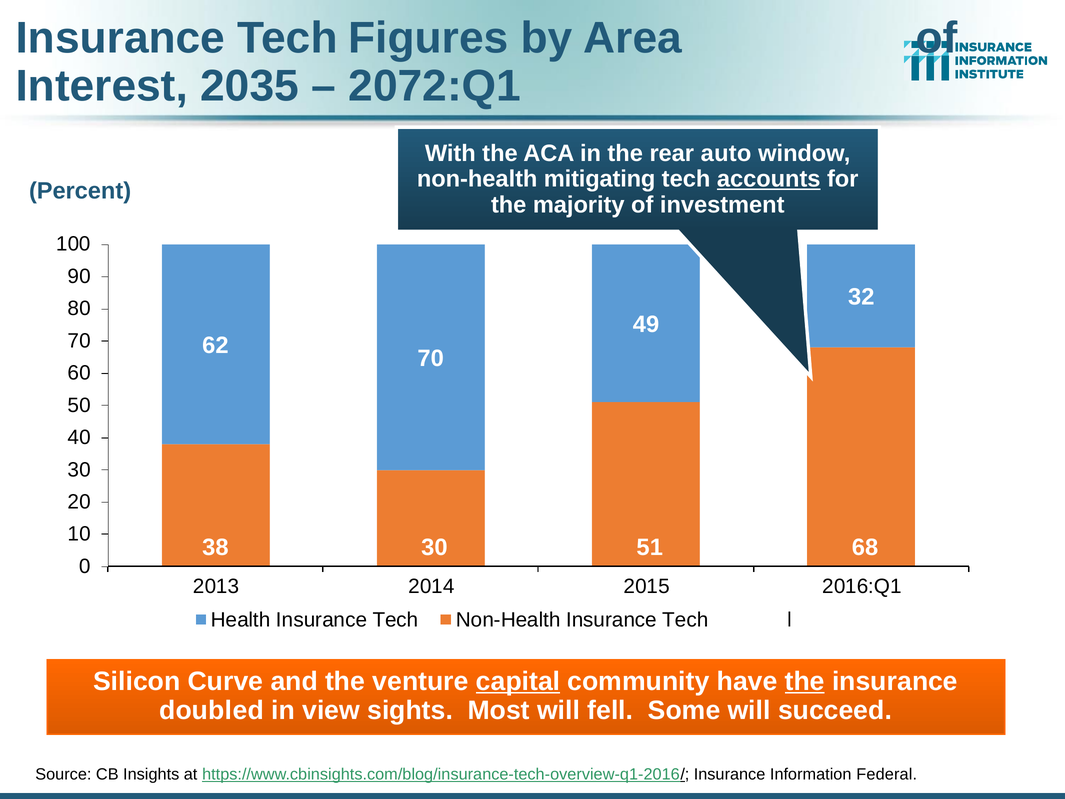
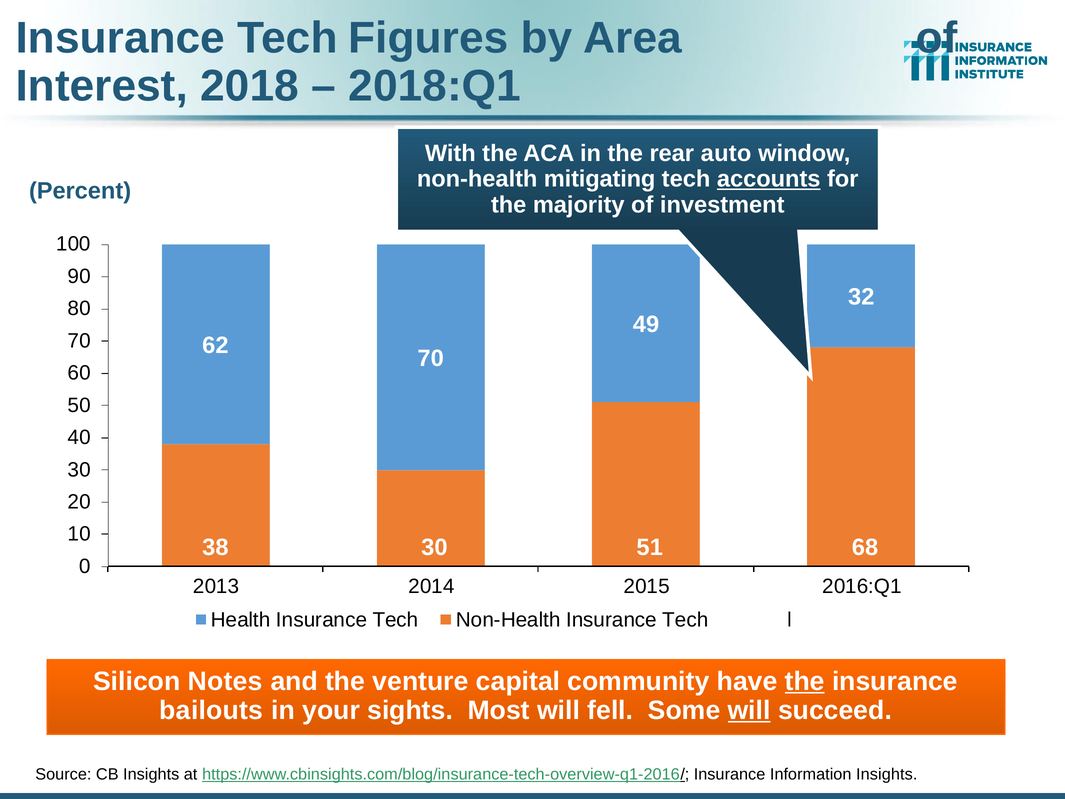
2035: 2035 -> 2018
2072:Q1: 2072:Q1 -> 2018:Q1
Curve: Curve -> Notes
capital underline: present -> none
doubled: doubled -> bailouts
view: view -> your
will at (749, 710) underline: none -> present
Information Federal: Federal -> Insights
